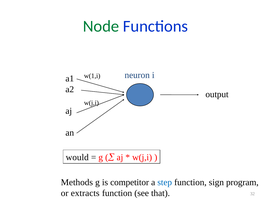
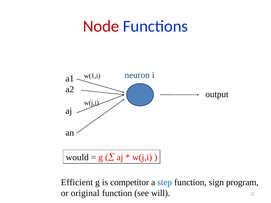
Node colour: green -> red
Methods: Methods -> Efficient
extracts: extracts -> original
that: that -> will
